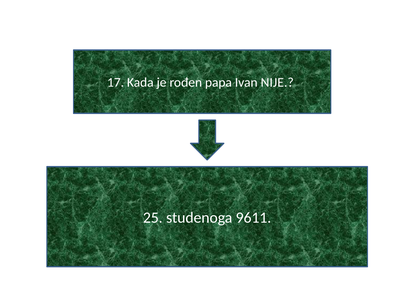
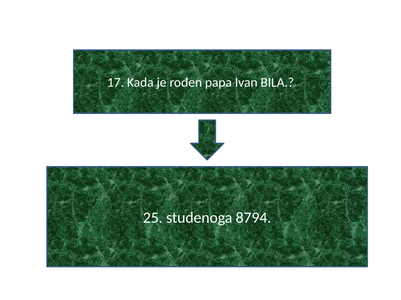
NIJE: NIJE -> BILA
9611: 9611 -> 8794
